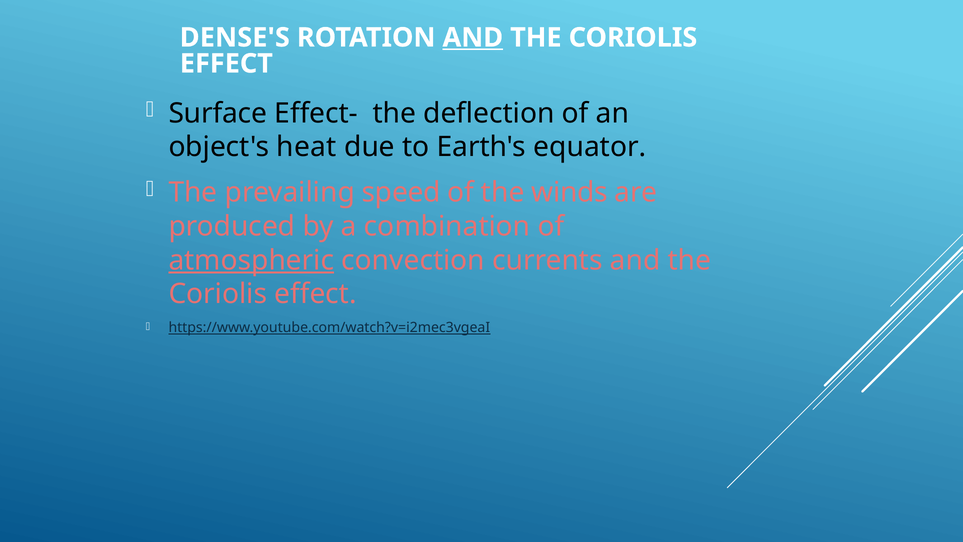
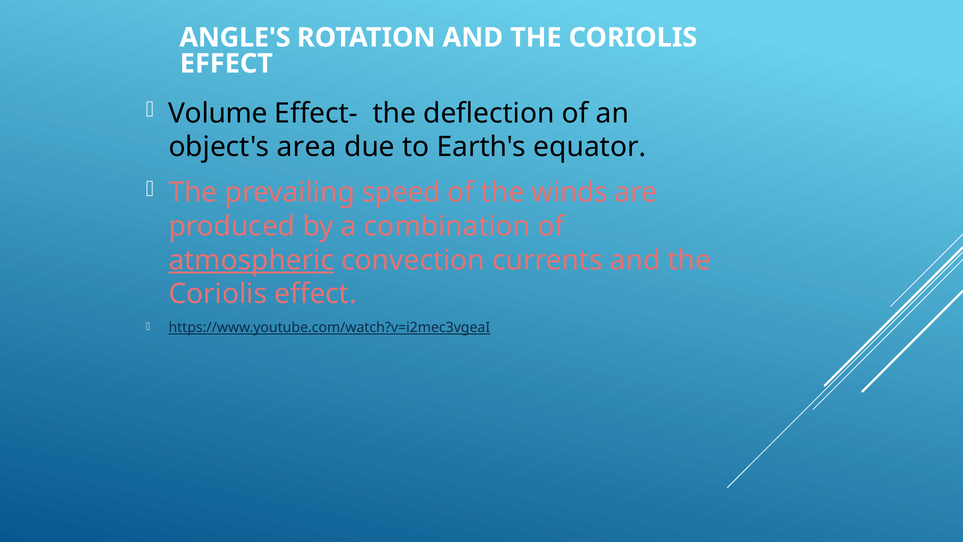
DENSE'S: DENSE'S -> ANGLE'S
AND at (473, 38) underline: present -> none
Surface: Surface -> Volume
heat: heat -> area
